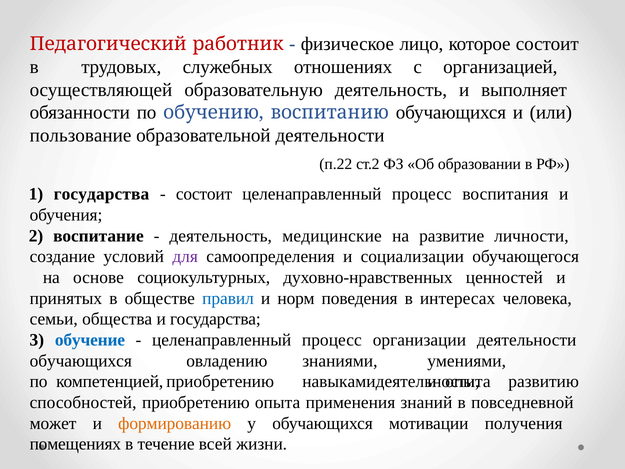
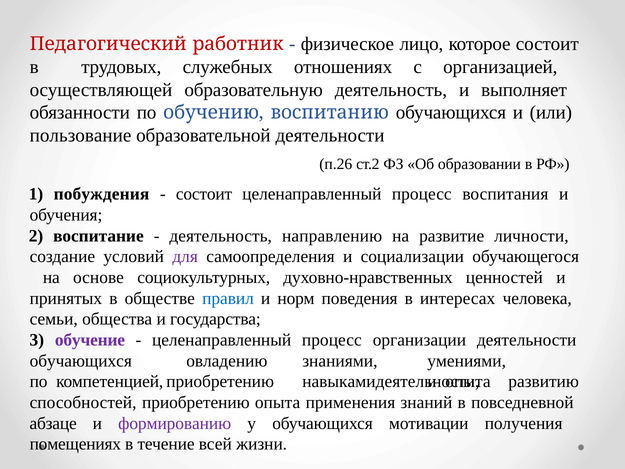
п.22: п.22 -> п.26
государства at (101, 194): государства -> побуждения
медицинские: медицинские -> направлению
обучение colour: blue -> purple
может: может -> абзаце
формированию colour: orange -> purple
